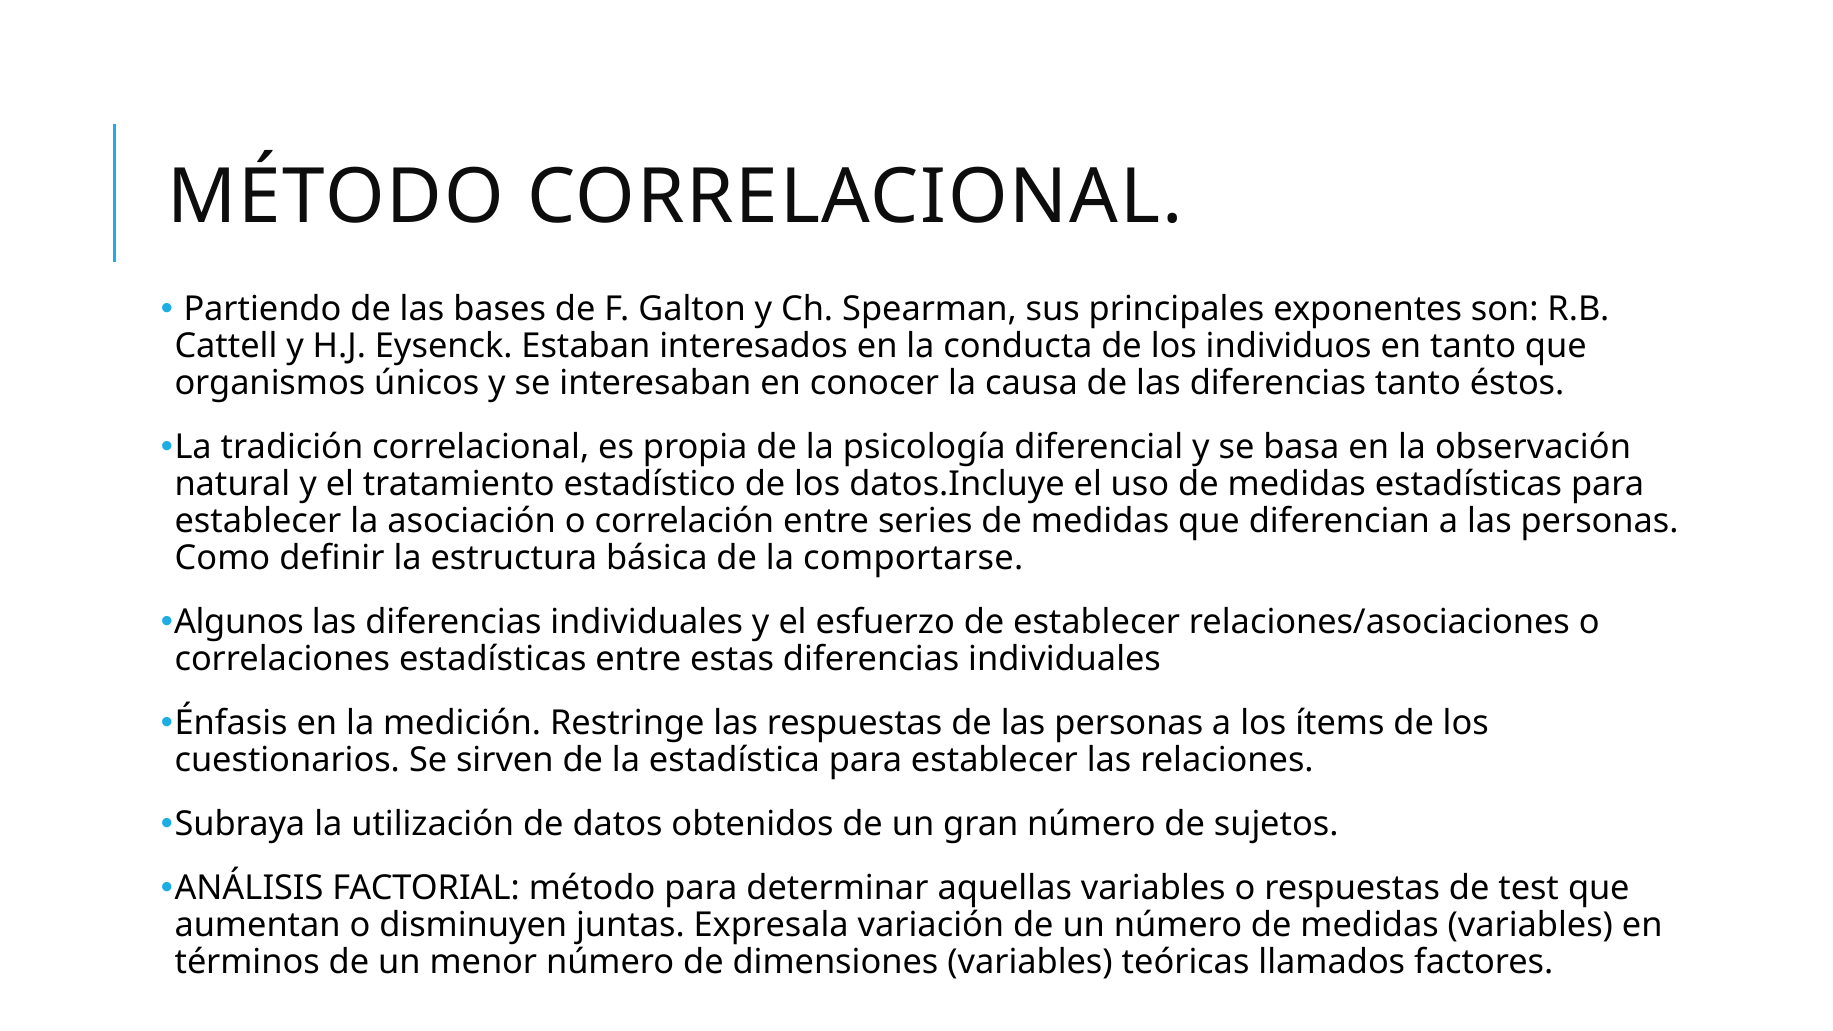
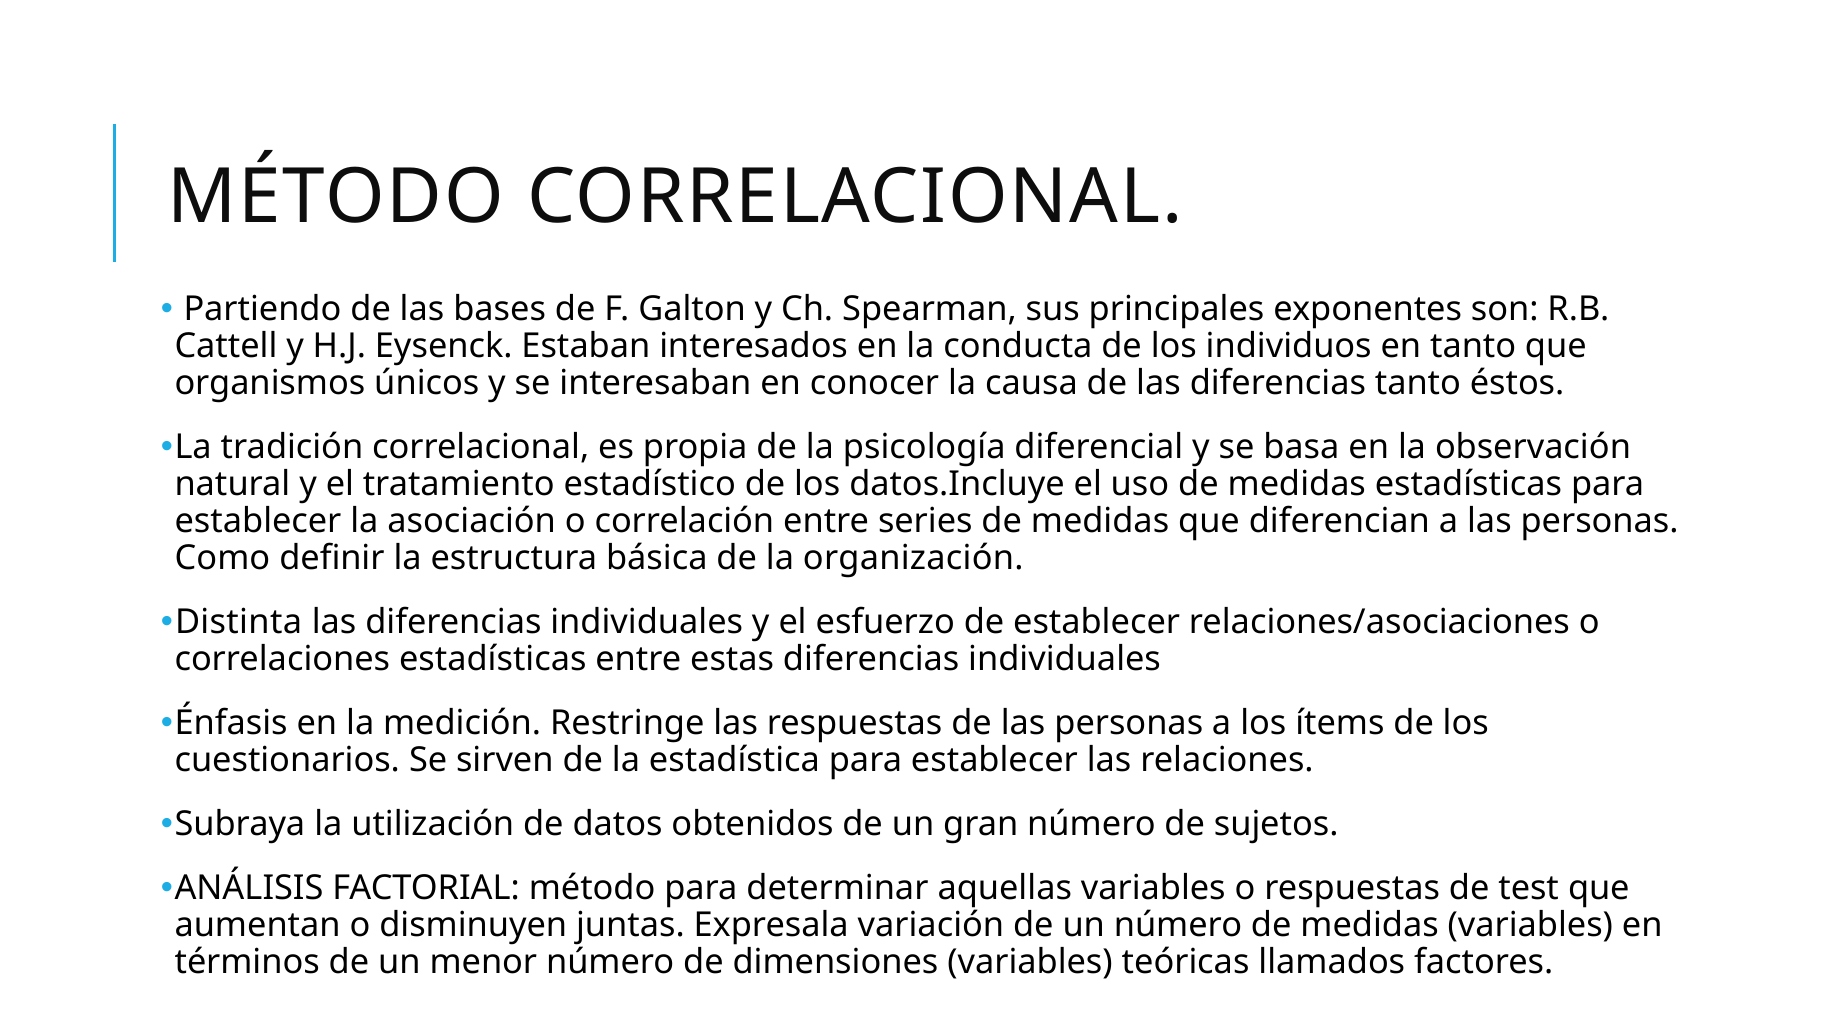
comportarse: comportarse -> organización
Algunos: Algunos -> Distinta
